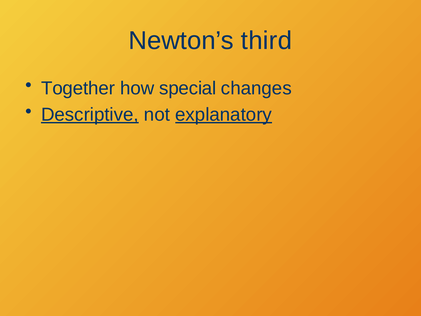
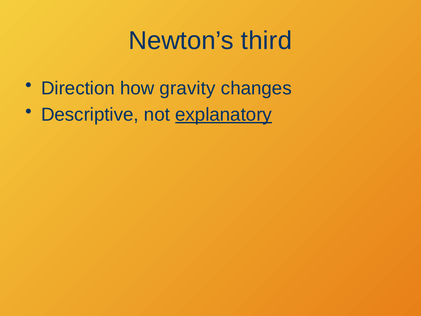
Together: Together -> Direction
special: special -> gravity
Descriptive underline: present -> none
